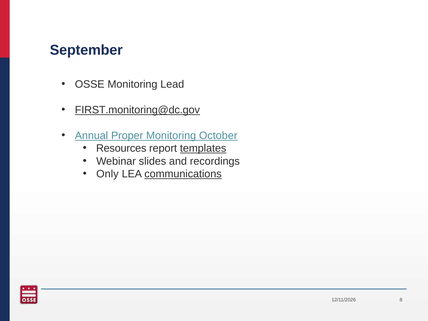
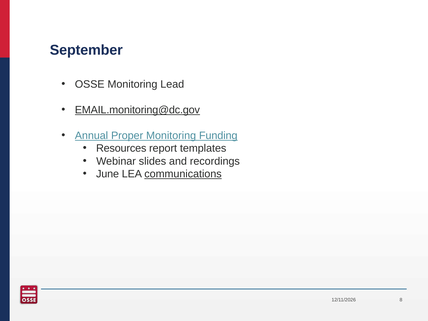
FIRST.monitoring@dc.gov: FIRST.monitoring@dc.gov -> EMAIL.monitoring@dc.gov
October: October -> Funding
templates underline: present -> none
Only: Only -> June
